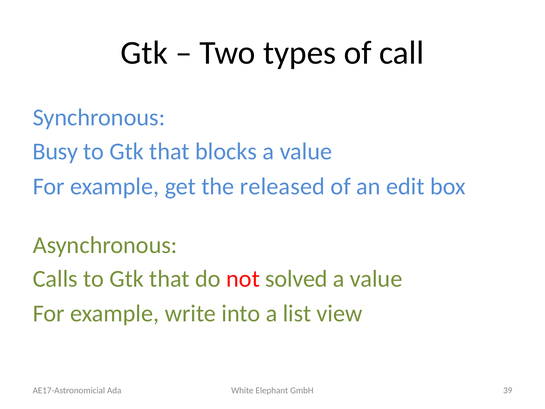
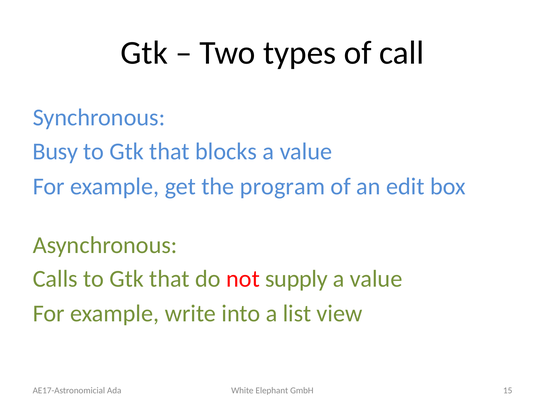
released: released -> program
solved: solved -> supply
39: 39 -> 15
